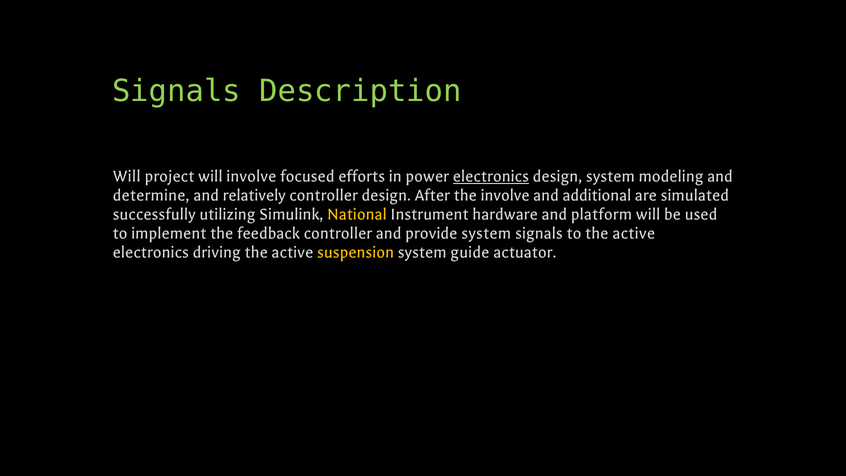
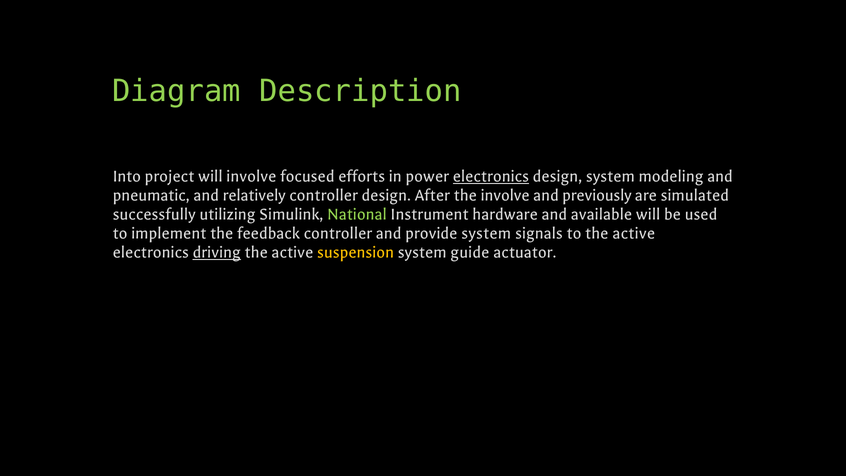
Signals at (176, 91): Signals -> Diagram
Will at (127, 176): Will -> Into
determine: determine -> pneumatic
additional: additional -> previously
National colour: yellow -> light green
platform: platform -> available
driving underline: none -> present
